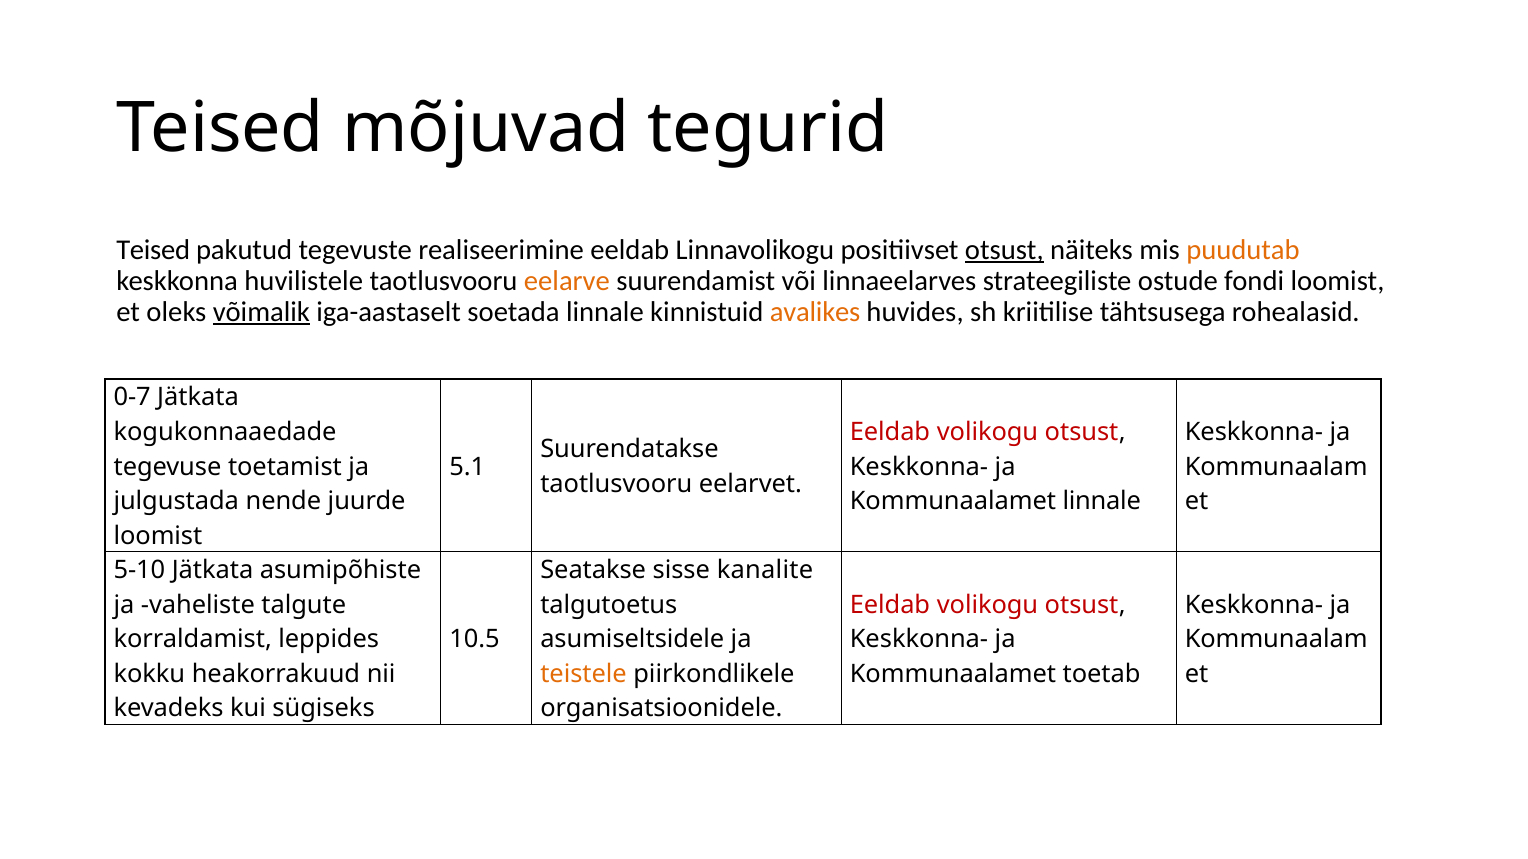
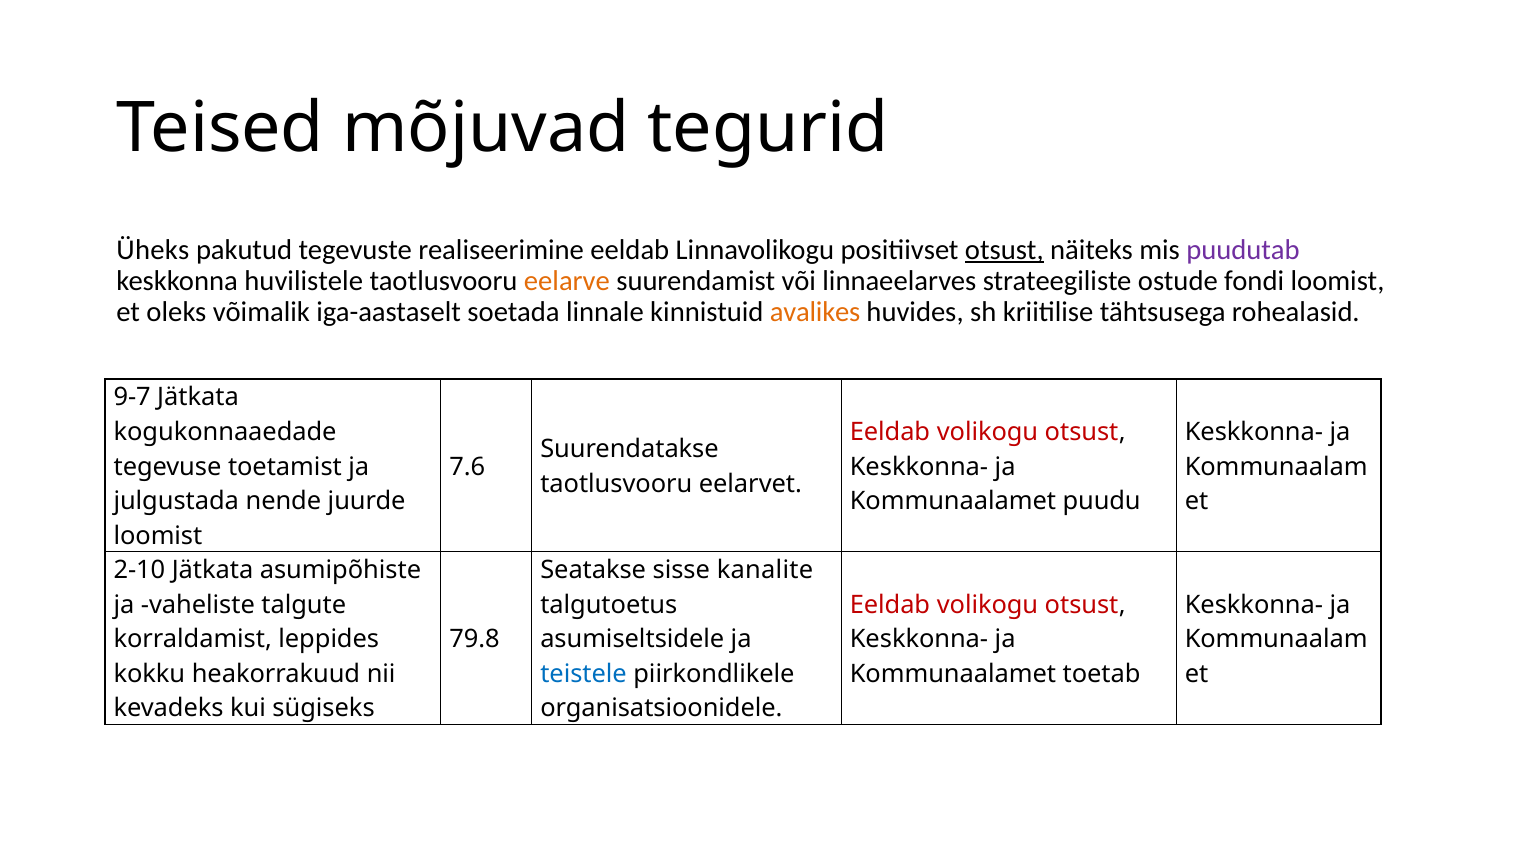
Teised at (153, 250): Teised -> Üheks
puudutab colour: orange -> purple
võimalik underline: present -> none
0-7: 0-7 -> 9-7
5.1: 5.1 -> 7.6
Kommunaalamet linnale: linnale -> puudu
5-10: 5-10 -> 2-10
10.5: 10.5 -> 79.8
teistele colour: orange -> blue
